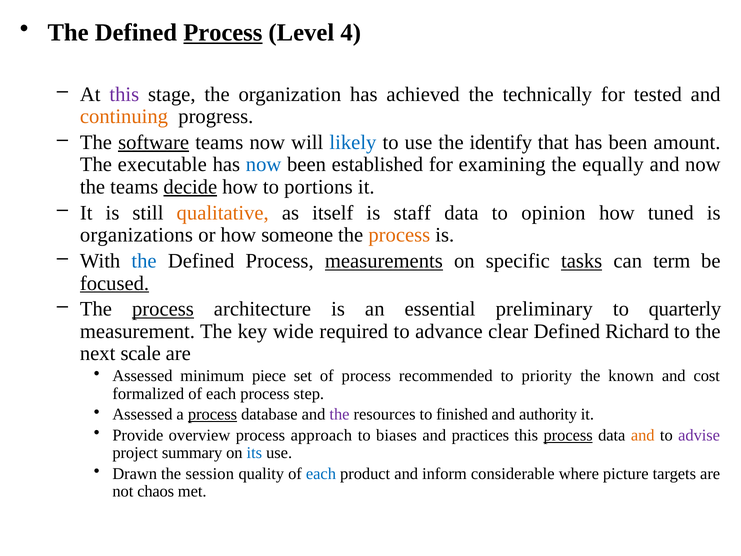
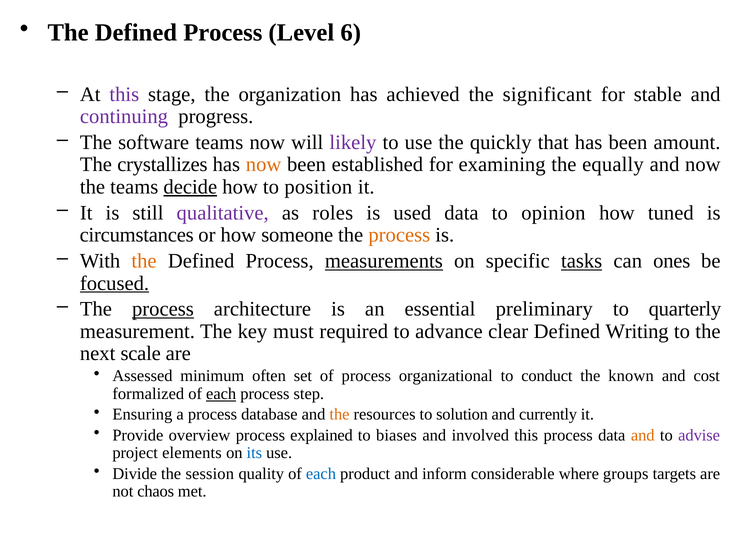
Process at (223, 33) underline: present -> none
4: 4 -> 6
technically: technically -> significant
tested: tested -> stable
continuing colour: orange -> purple
software underline: present -> none
likely colour: blue -> purple
identify: identify -> quickly
executable: executable -> crystallizes
now at (264, 165) colour: blue -> orange
portions: portions -> position
qualitative colour: orange -> purple
itself: itself -> roles
staff: staff -> used
organizations: organizations -> circumstances
the at (144, 261) colour: blue -> orange
term: term -> ones
wide: wide -> must
Richard: Richard -> Writing
piece: piece -> often
recommended: recommended -> organizational
priority: priority -> conduct
each at (221, 394) underline: none -> present
Assessed at (142, 414): Assessed -> Ensuring
process at (213, 414) underline: present -> none
the at (339, 414) colour: purple -> orange
finished: finished -> solution
authority: authority -> currently
approach: approach -> explained
practices: practices -> involved
process at (568, 435) underline: present -> none
summary: summary -> elements
Drawn: Drawn -> Divide
picture: picture -> groups
